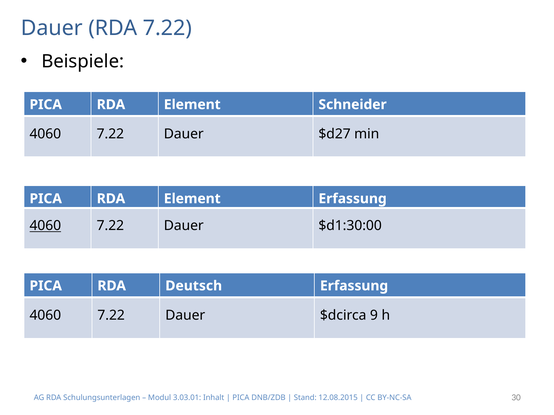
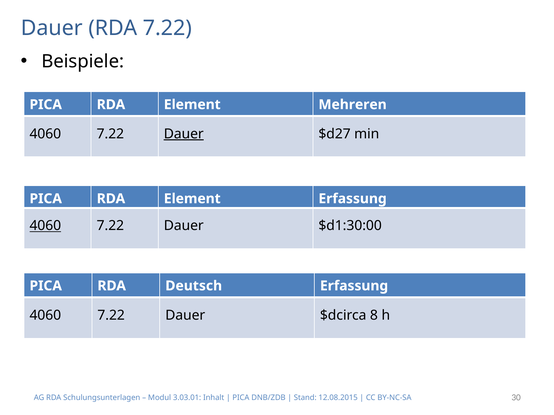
Schneider: Schneider -> Mehreren
Dauer at (184, 134) underline: none -> present
9: 9 -> 8
